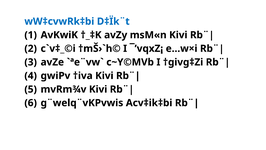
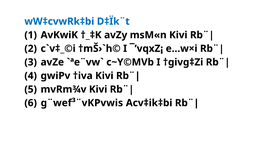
g¨welq¨vKPvwis: g¨welq¨vKPvwis -> g¨wef³¨vKPvwis
